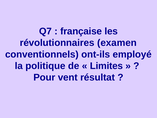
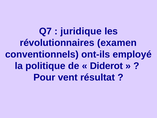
française: française -> juridique
Limites: Limites -> Diderot
